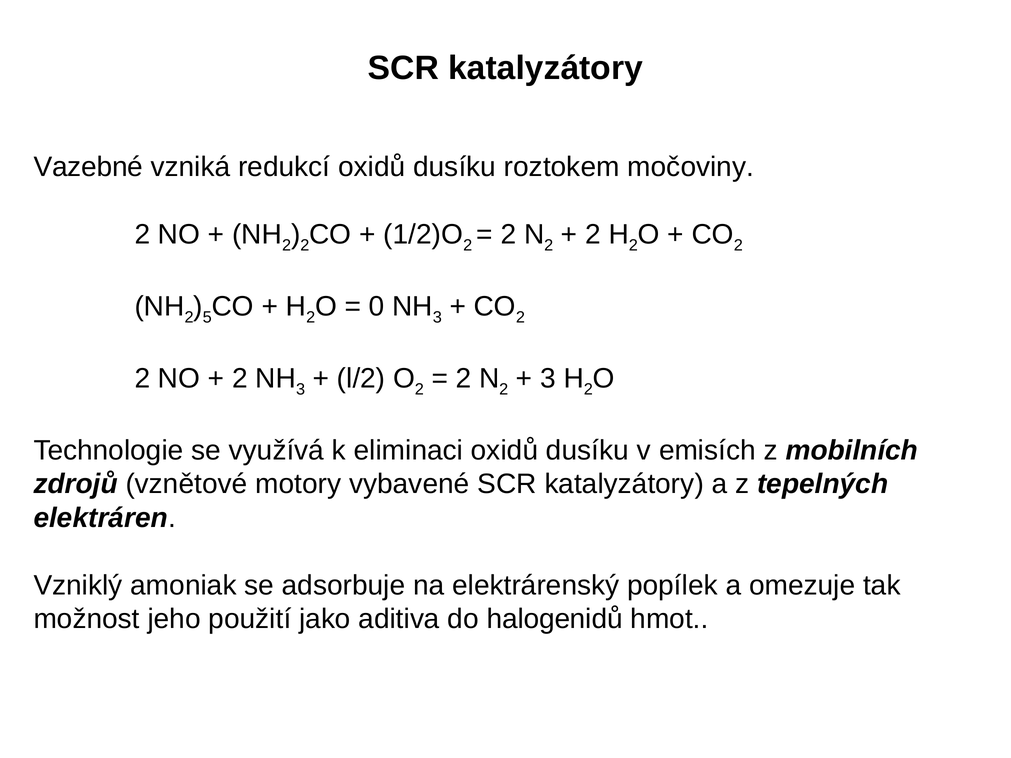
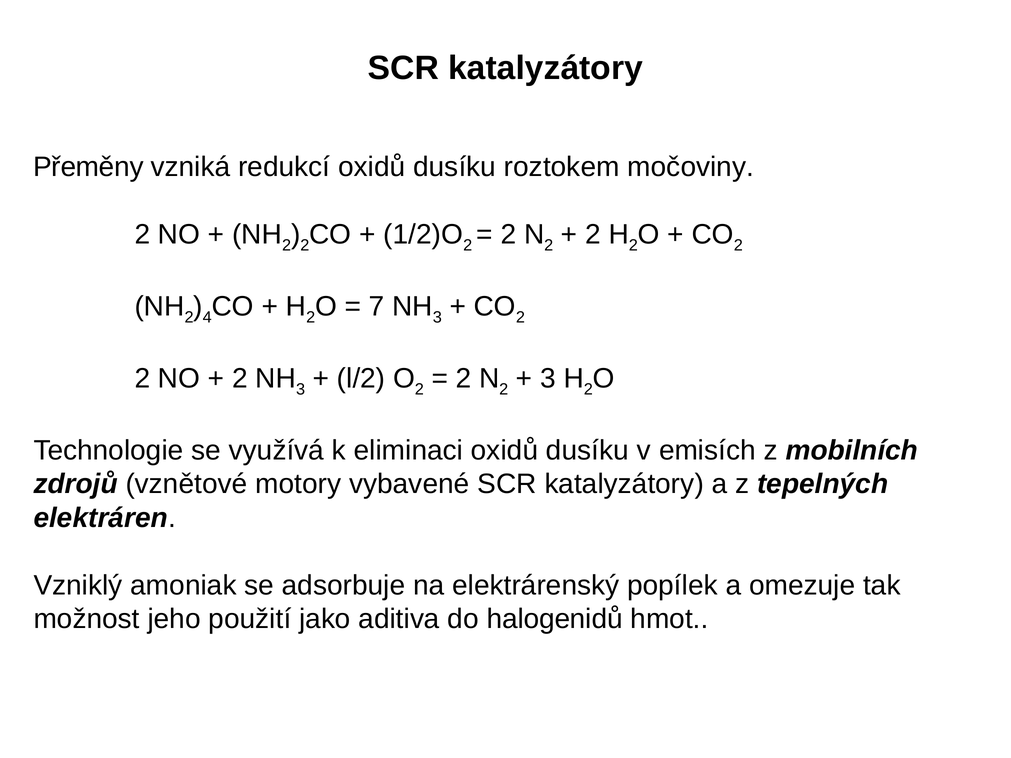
Vazebné: Vazebné -> Přeměny
5: 5 -> 4
0: 0 -> 7
